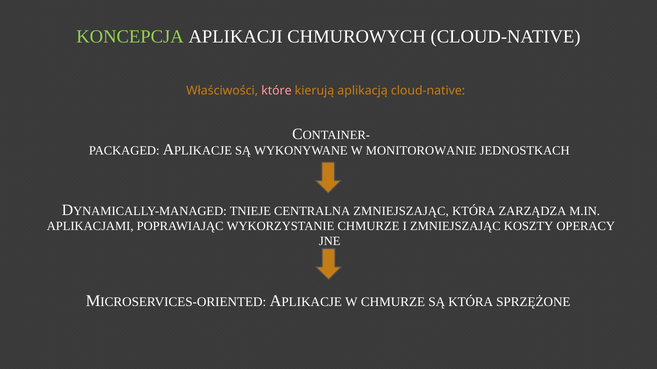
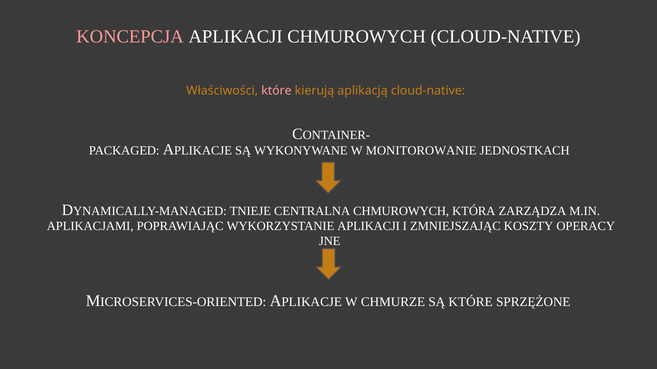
KONCEPCJA colour: light green -> pink
CENTRALNA ZMNIEJSZAJĄC: ZMNIEJSZAJĄC -> CHMUROWYCH
WYKORZYSTANIE CHMURZE: CHMURZE -> APLIKACJI
SĄ KTÓRA: KTÓRA -> KTÓRE
